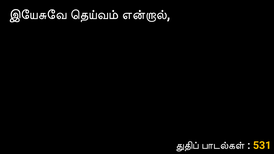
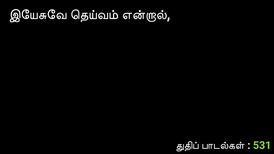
531 colour: yellow -> light green
